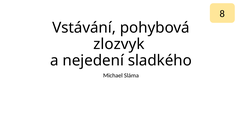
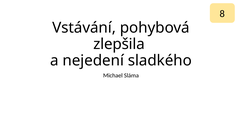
zlozvyk: zlozvyk -> zlepšila
